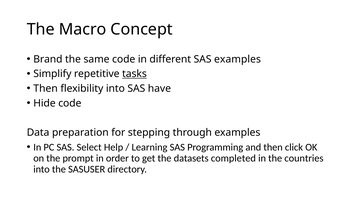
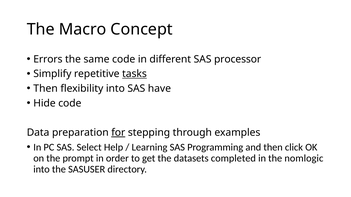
Brand: Brand -> Errors
SAS examples: examples -> processor
for underline: none -> present
countries: countries -> nomlogic
